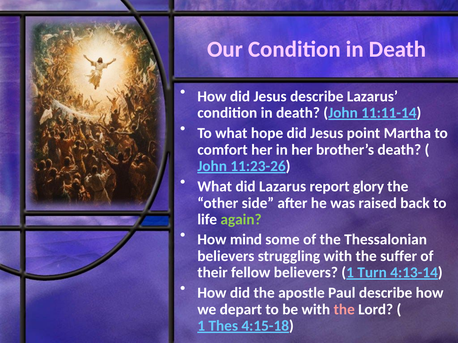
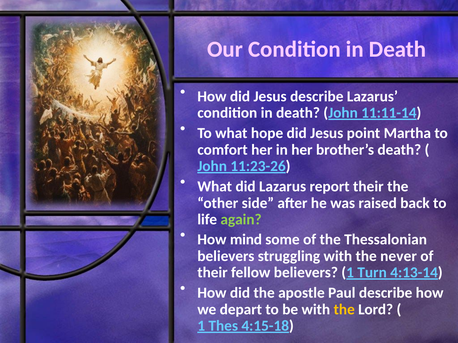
report glory: glory -> their
suffer: suffer -> never
the at (344, 310) colour: pink -> yellow
